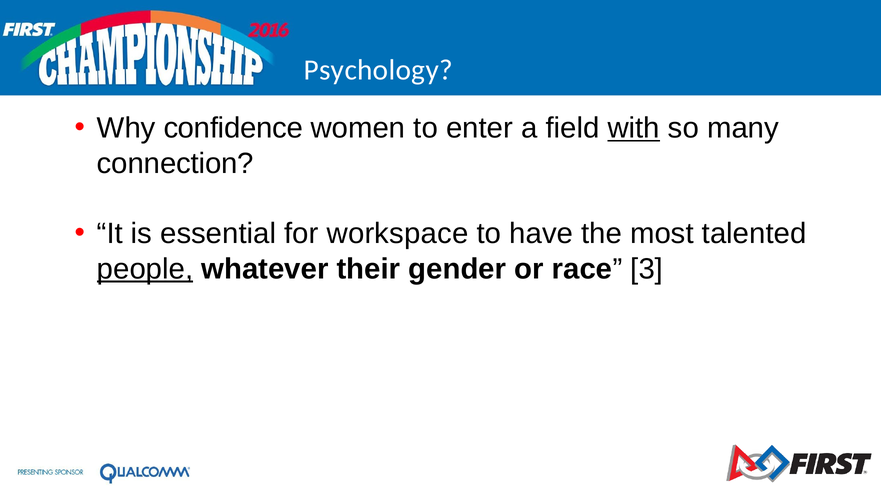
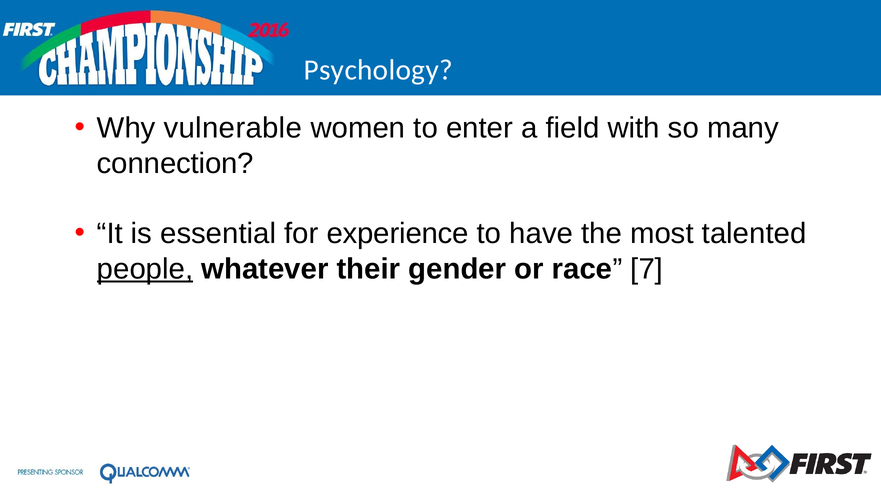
confidence: confidence -> vulnerable
with underline: present -> none
workspace: workspace -> experience
3: 3 -> 7
